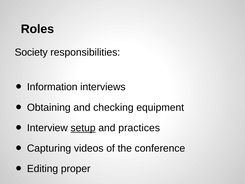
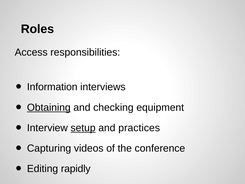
Society: Society -> Access
Obtaining underline: none -> present
proper: proper -> rapidly
